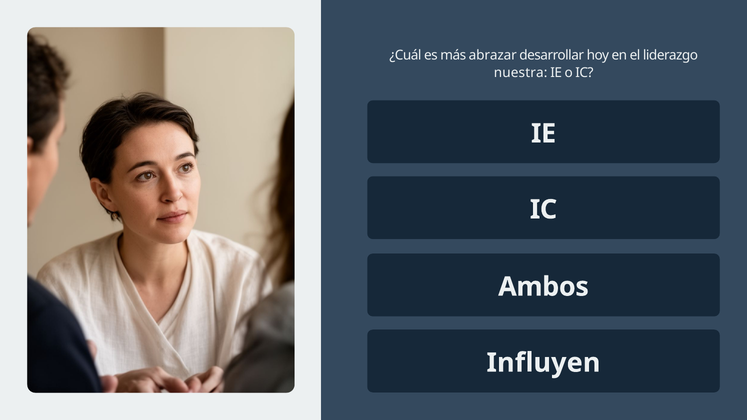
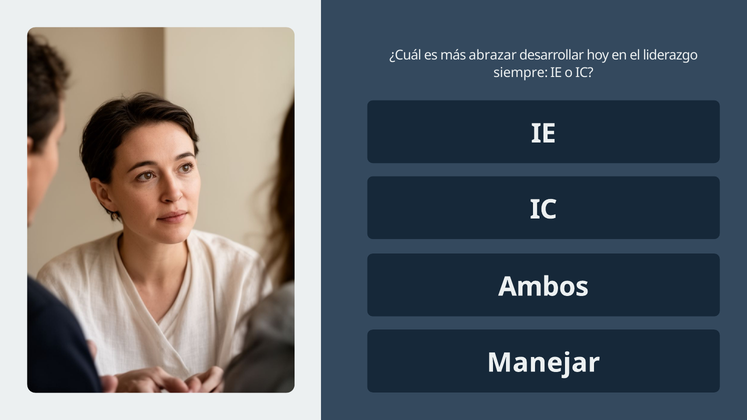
nuestra: nuestra -> siempre
Influyen: Influyen -> Manejar
